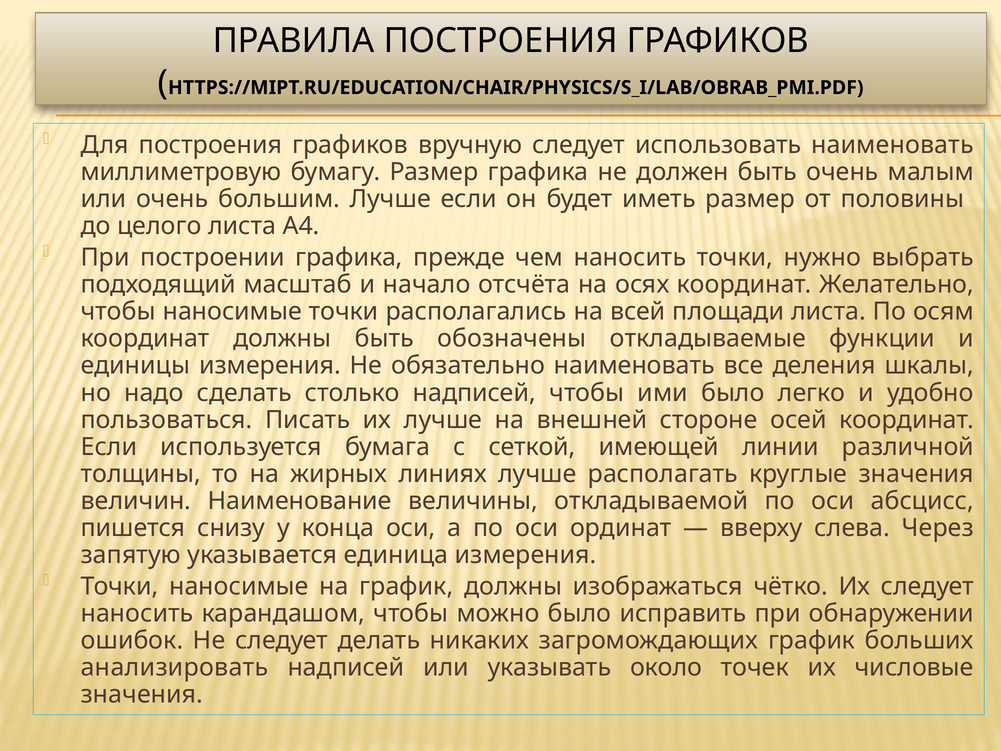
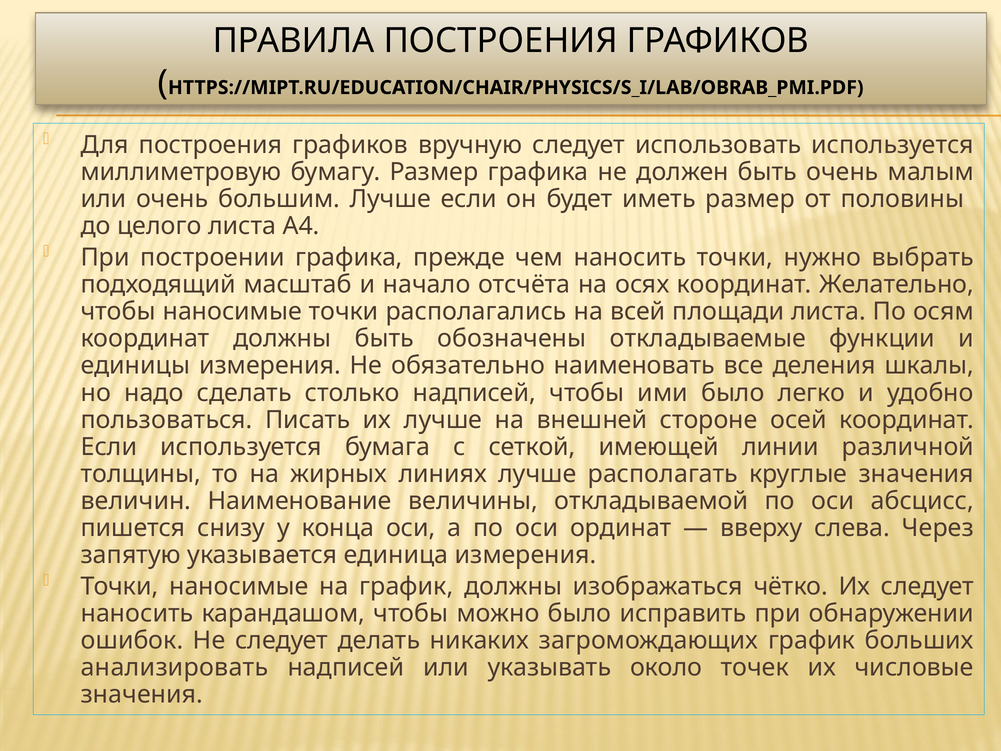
использовать наименовать: наименовать -> используется
